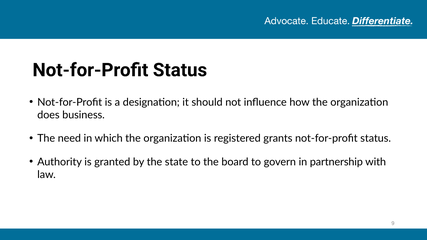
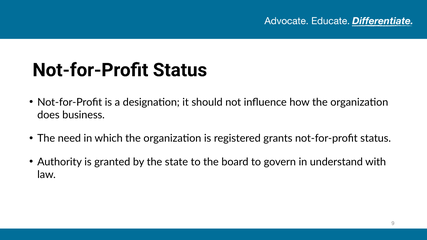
partnership: partnership -> understand
